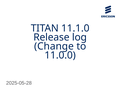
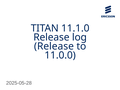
Change at (54, 46): Change -> Release
